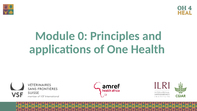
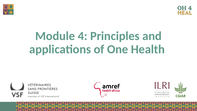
0: 0 -> 4
